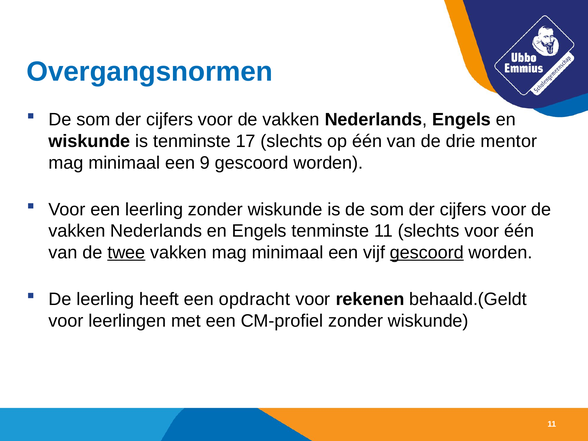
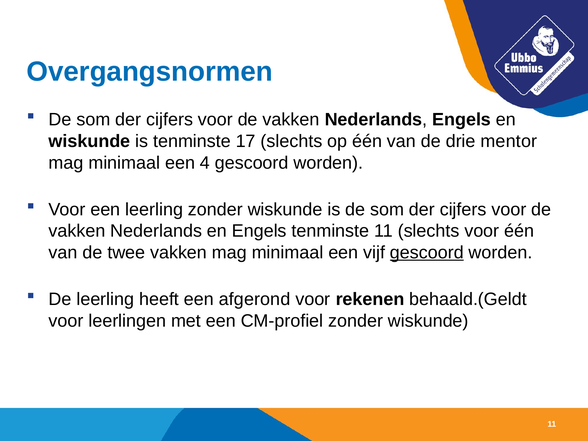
9: 9 -> 4
twee underline: present -> none
opdracht: opdracht -> afgerond
